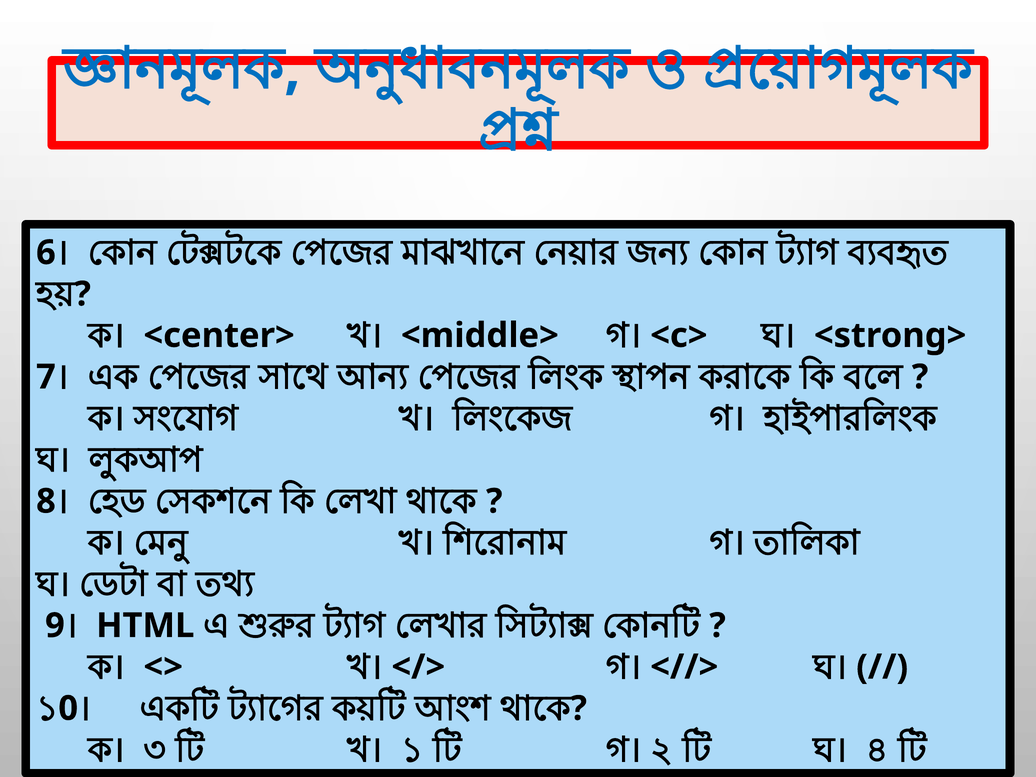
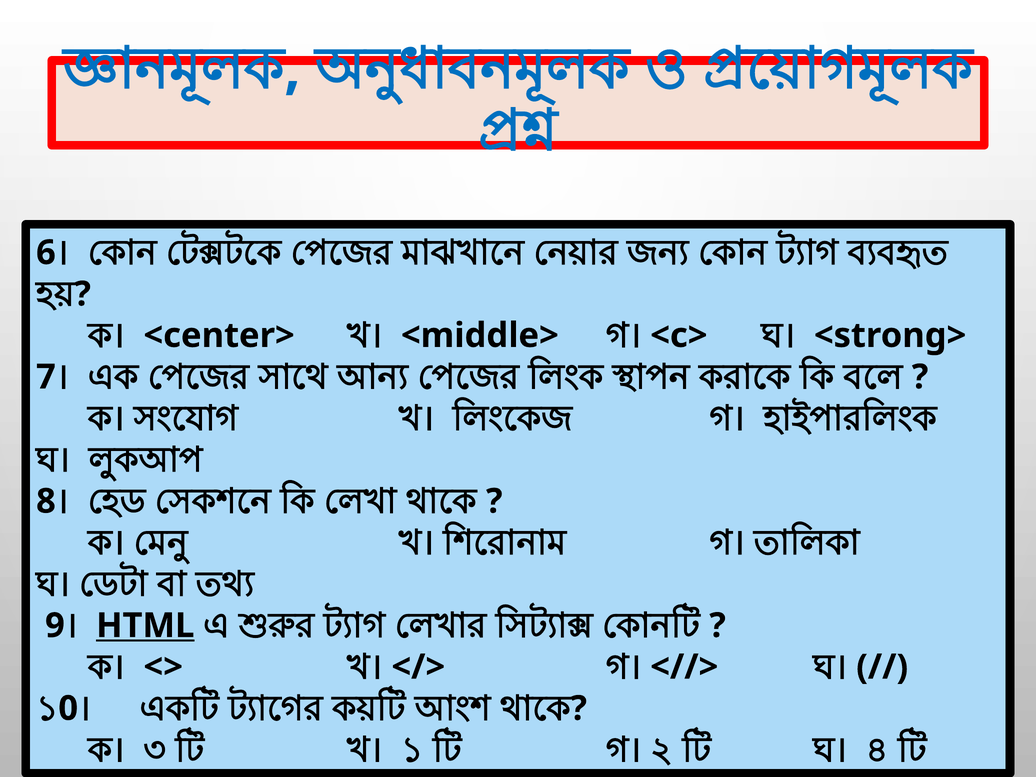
HTML underline: none -> present
